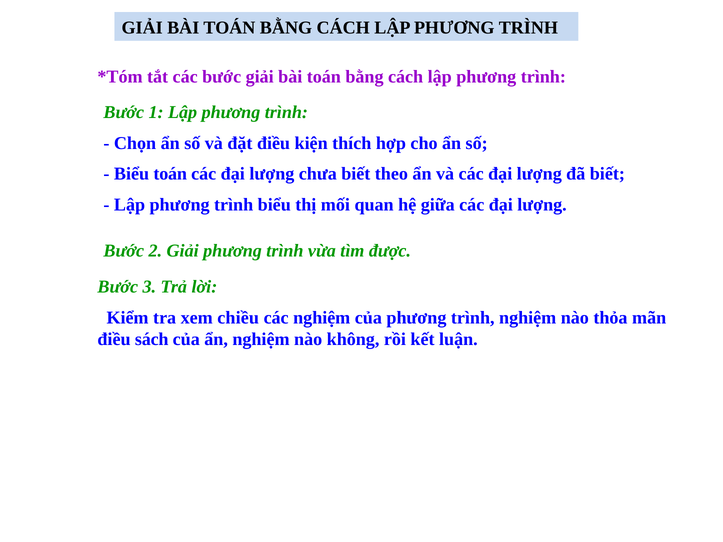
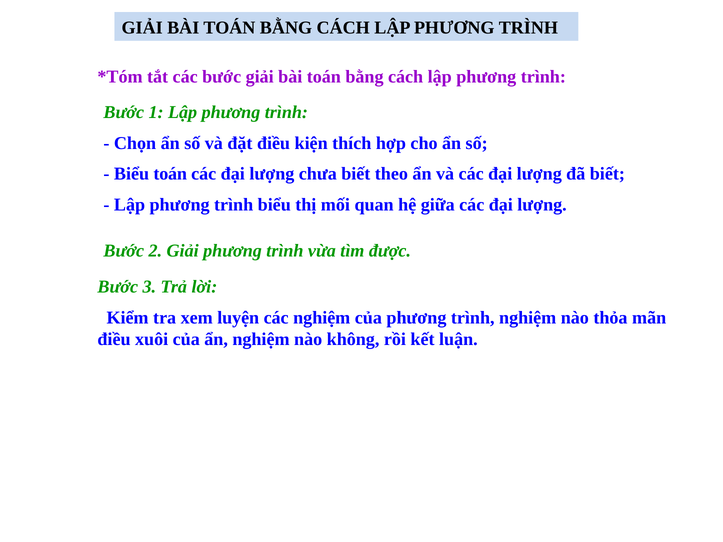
chiều: chiều -> luyện
sách: sách -> xuôi
